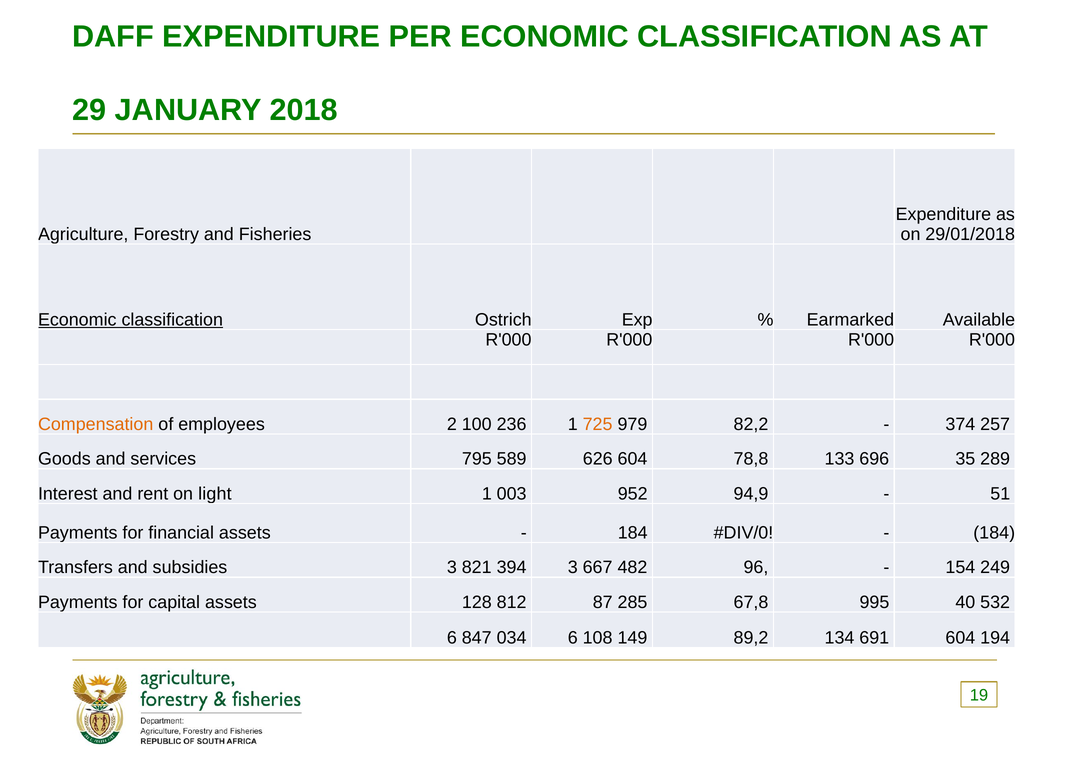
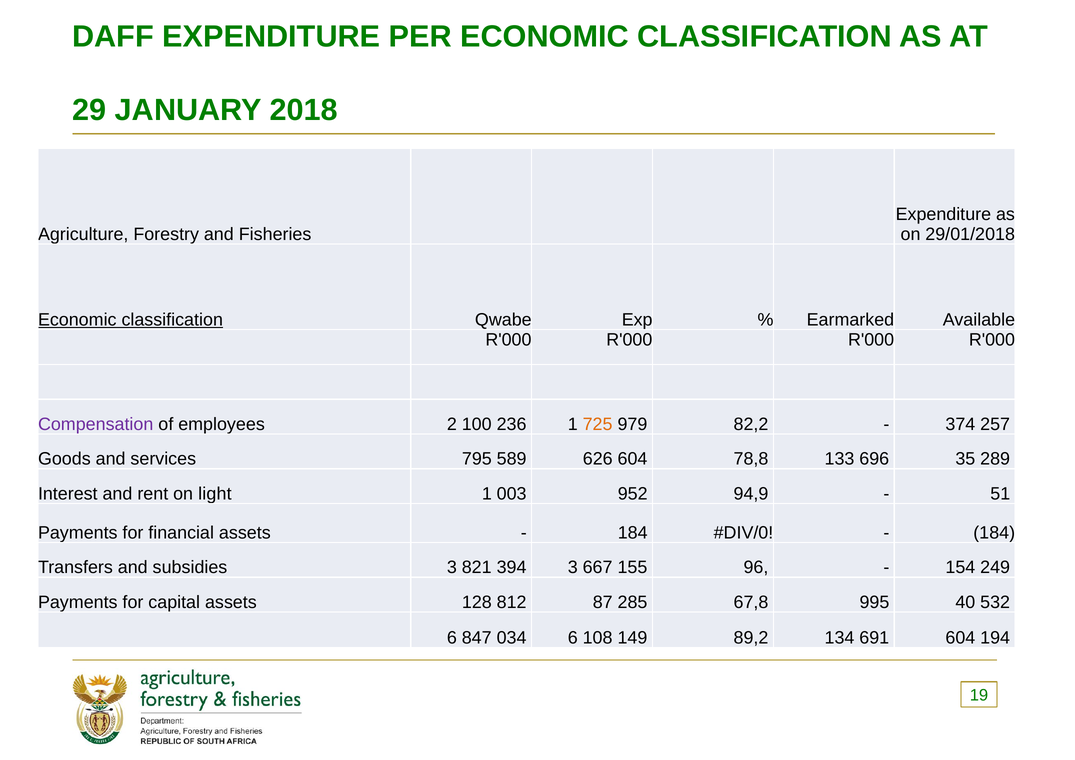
Ostrich: Ostrich -> Qwabe
Compensation colour: orange -> purple
482: 482 -> 155
